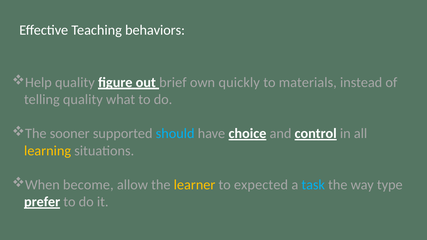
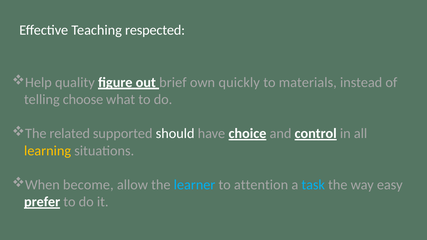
behaviors: behaviors -> respected
telling quality: quality -> choose
sooner: sooner -> related
should colour: light blue -> white
learner colour: yellow -> light blue
expected: expected -> attention
type: type -> easy
